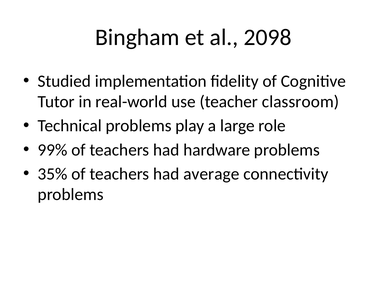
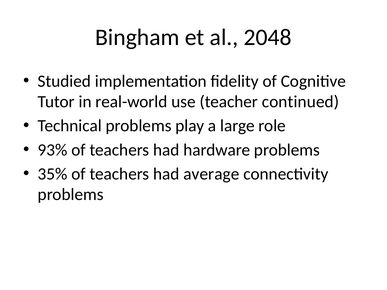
2098: 2098 -> 2048
classroom: classroom -> continued
99%: 99% -> 93%
